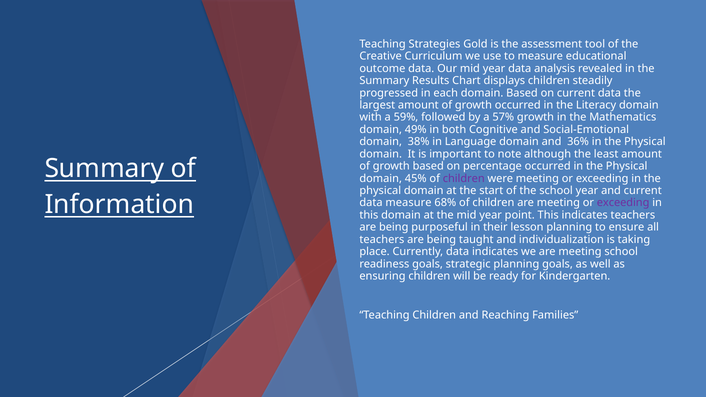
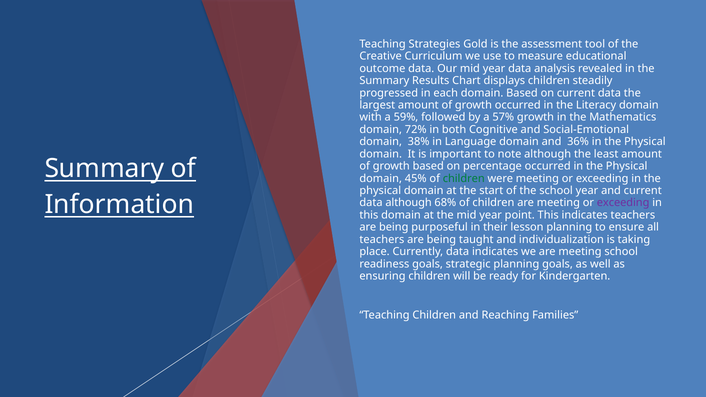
49%: 49% -> 72%
children at (464, 178) colour: purple -> green
data measure: measure -> although
